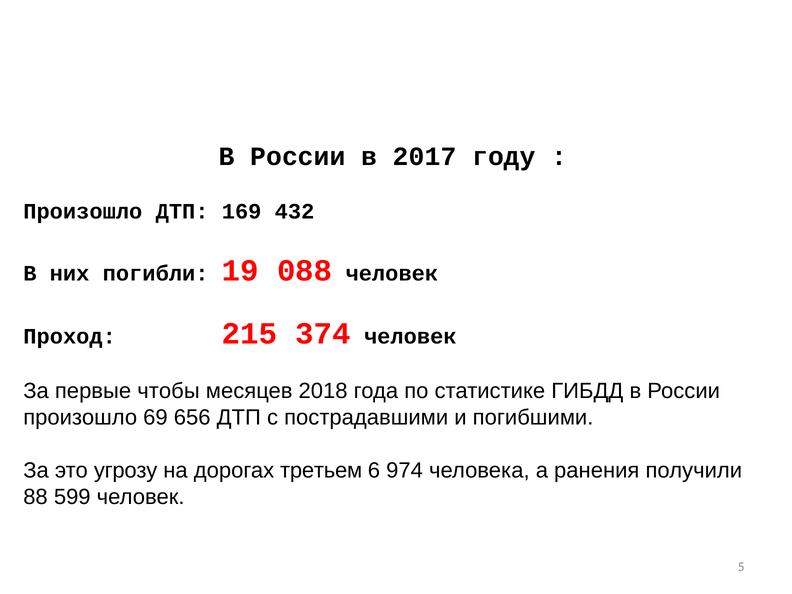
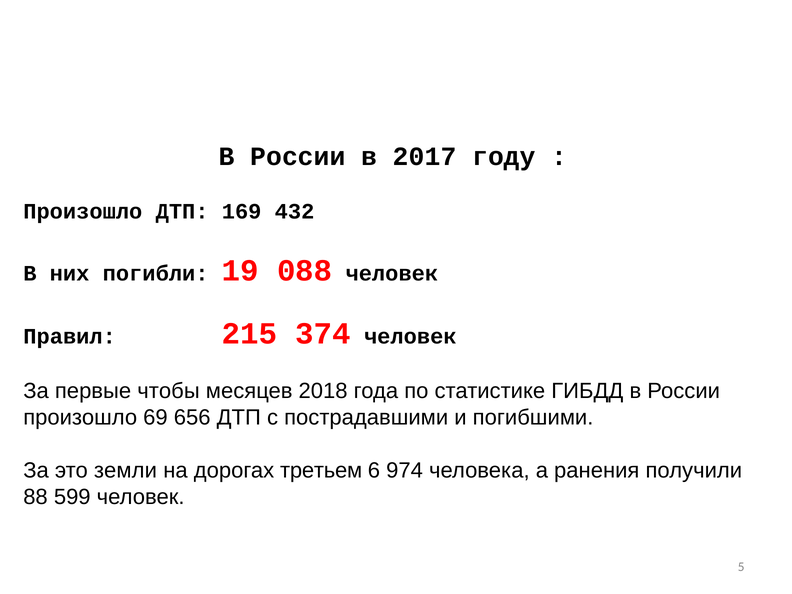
Проход: Проход -> Правил
угрозу: угрозу -> земли
